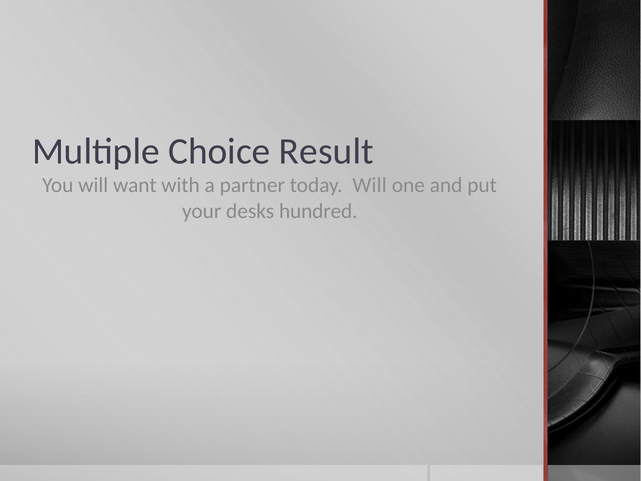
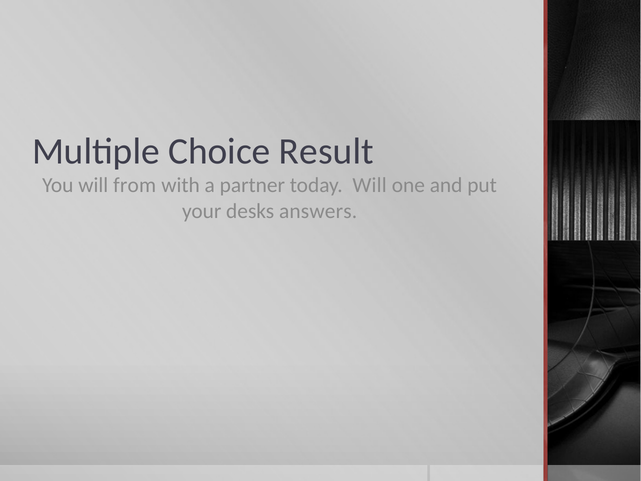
want: want -> from
hundred: hundred -> answers
